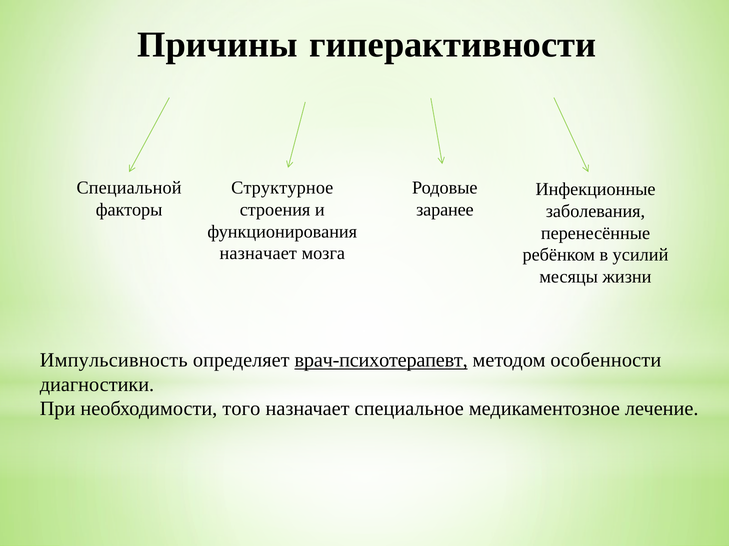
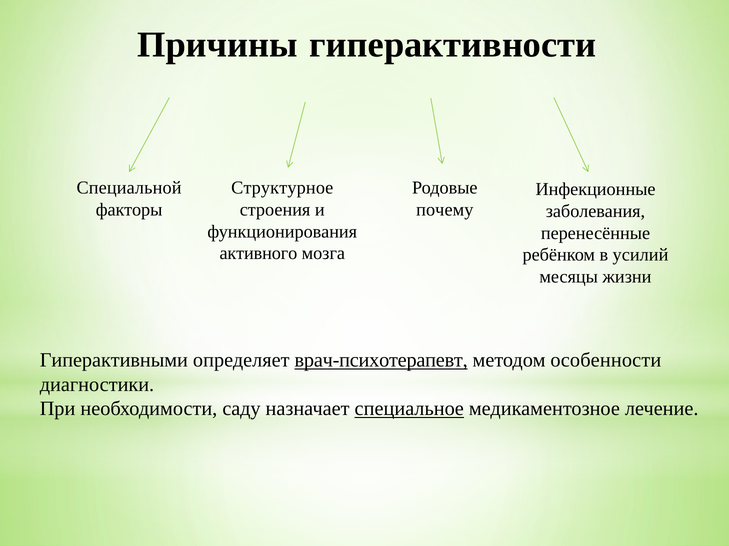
заранее: заранее -> почему
назначает at (258, 254): назначает -> активного
Импульсивность: Импульсивность -> Гиперактивными
того: того -> саду
специальное underline: none -> present
